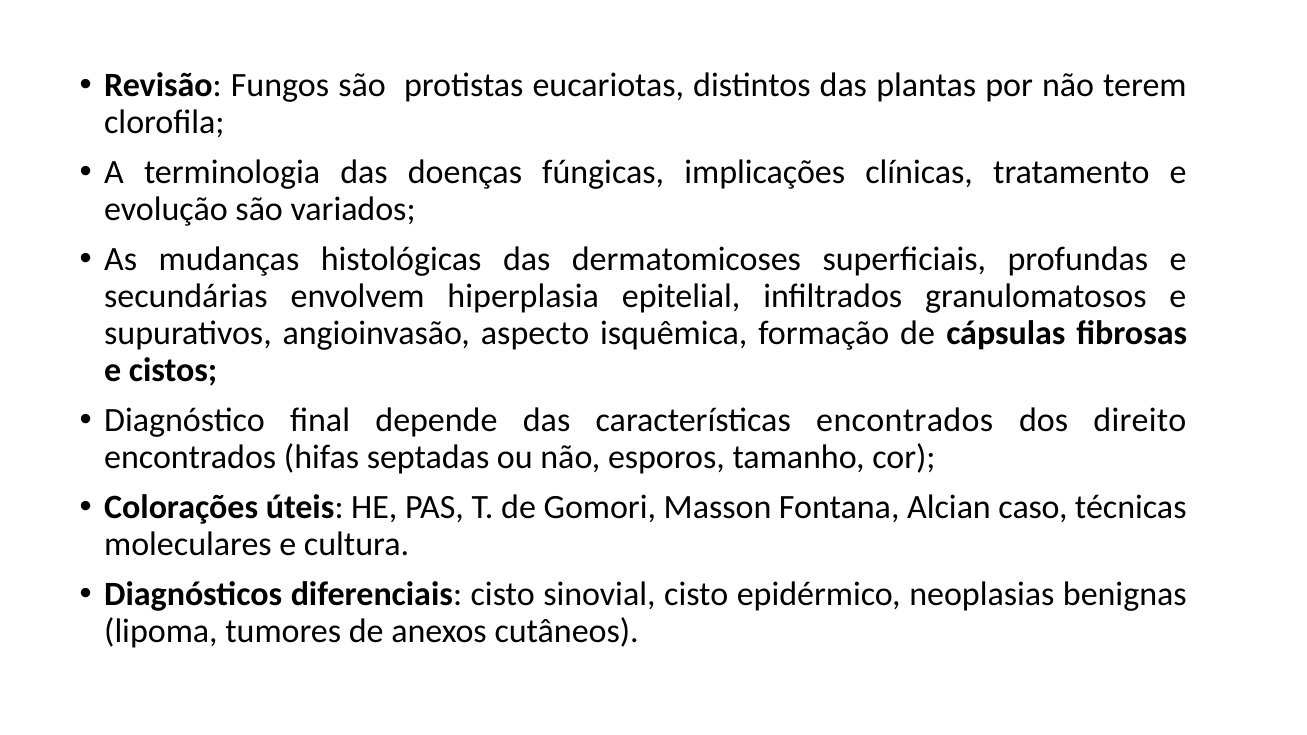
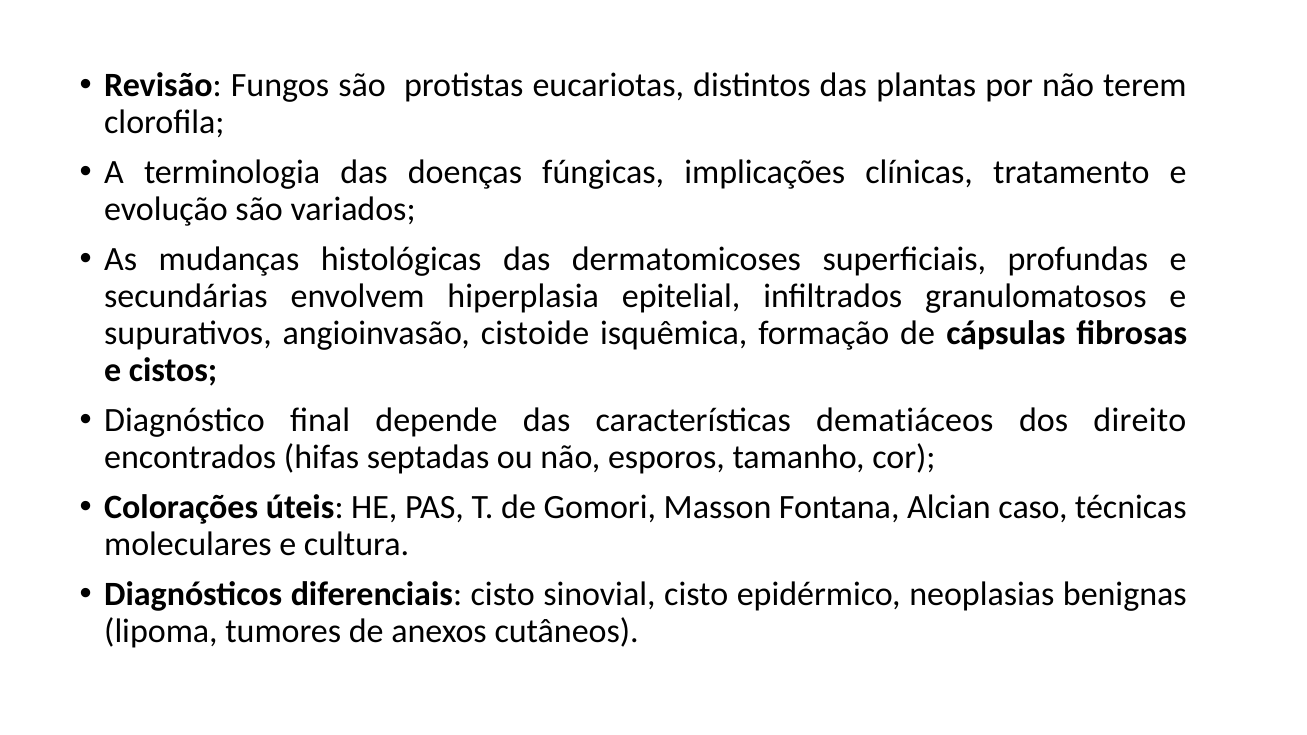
aspecto: aspecto -> cistoide
características encontrados: encontrados -> dematiáceos
